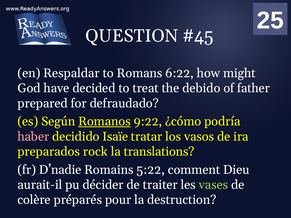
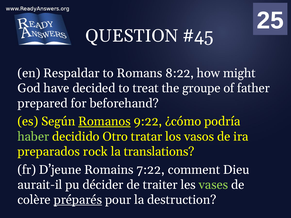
6:22: 6:22 -> 8:22
debido: debido -> groupe
defraudado: defraudado -> beforehand
haber colour: pink -> light green
Isaïe: Isaïe -> Otro
D’nadie: D’nadie -> D’jeune
5:22: 5:22 -> 7:22
préparés underline: none -> present
